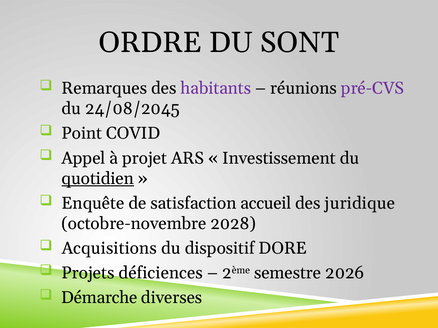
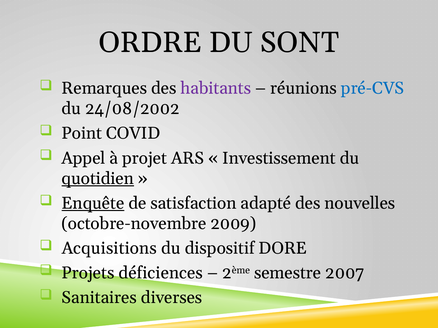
pré-CVS colour: purple -> blue
24/08/2045: 24/08/2045 -> 24/08/2002
Enquête underline: none -> present
accueil: accueil -> adapté
juridique: juridique -> nouvelles
2028: 2028 -> 2009
2026: 2026 -> 2007
Démarche: Démarche -> Sanitaires
